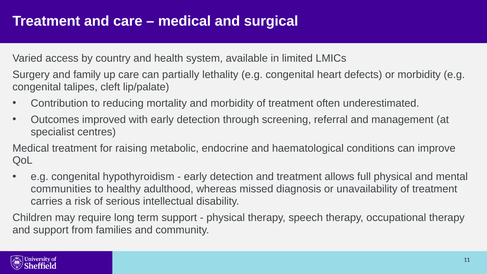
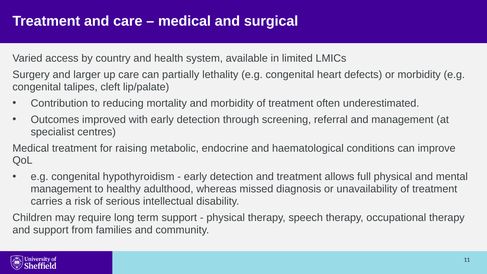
family: family -> larger
communities at (61, 189): communities -> management
